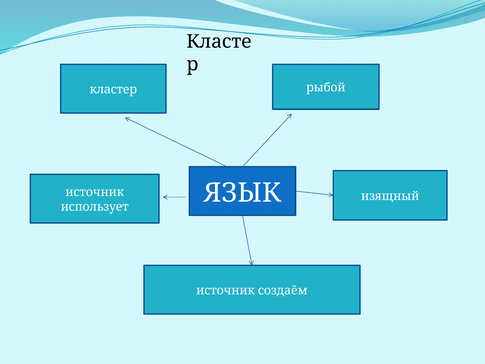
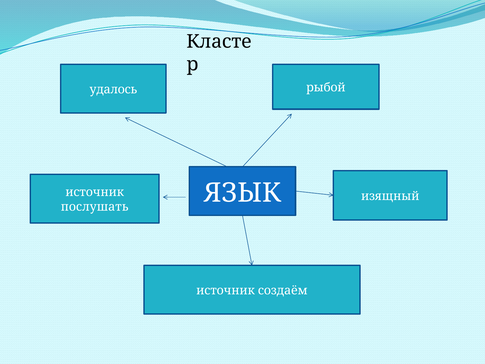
кластер: кластер -> удалось
использует: использует -> послушать
